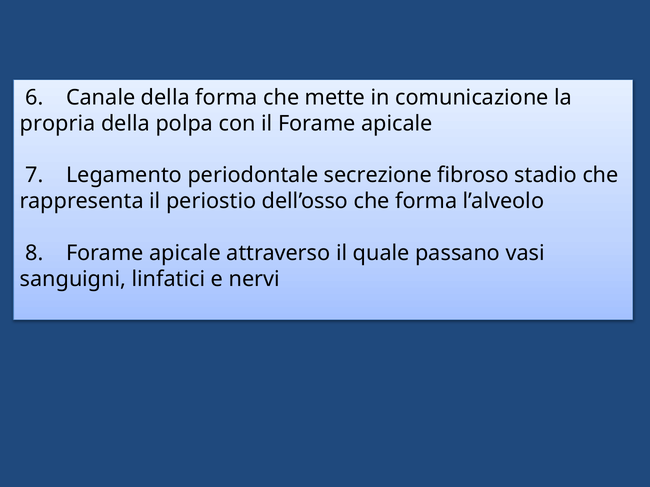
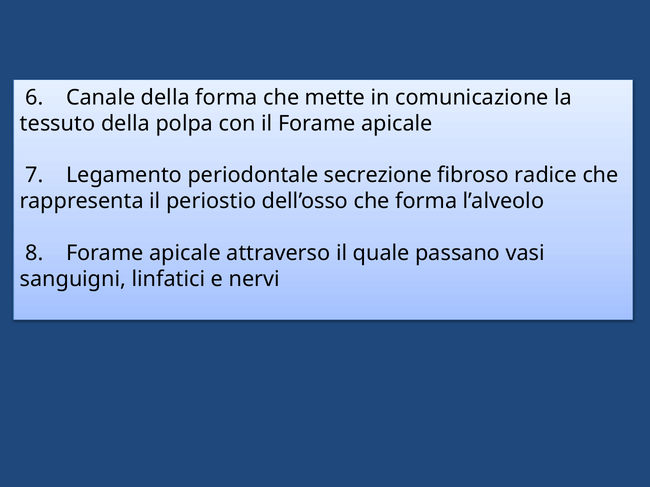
propria: propria -> tessuto
stadio: stadio -> radice
